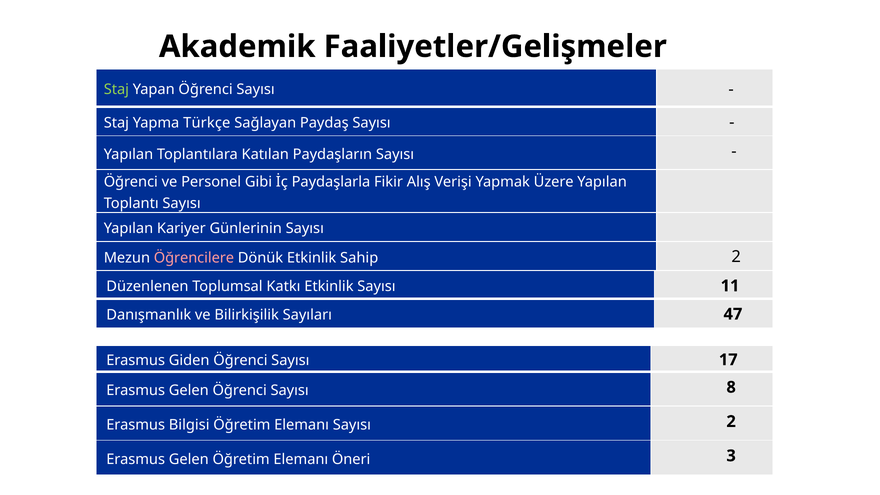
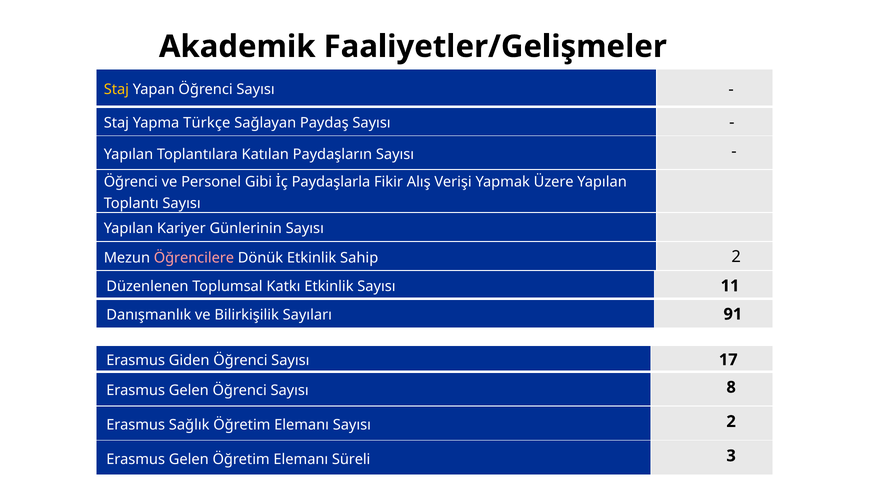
Staj at (116, 90) colour: light green -> yellow
47: 47 -> 91
Bilgisi: Bilgisi -> Sağlık
Öneri: Öneri -> Süreli
